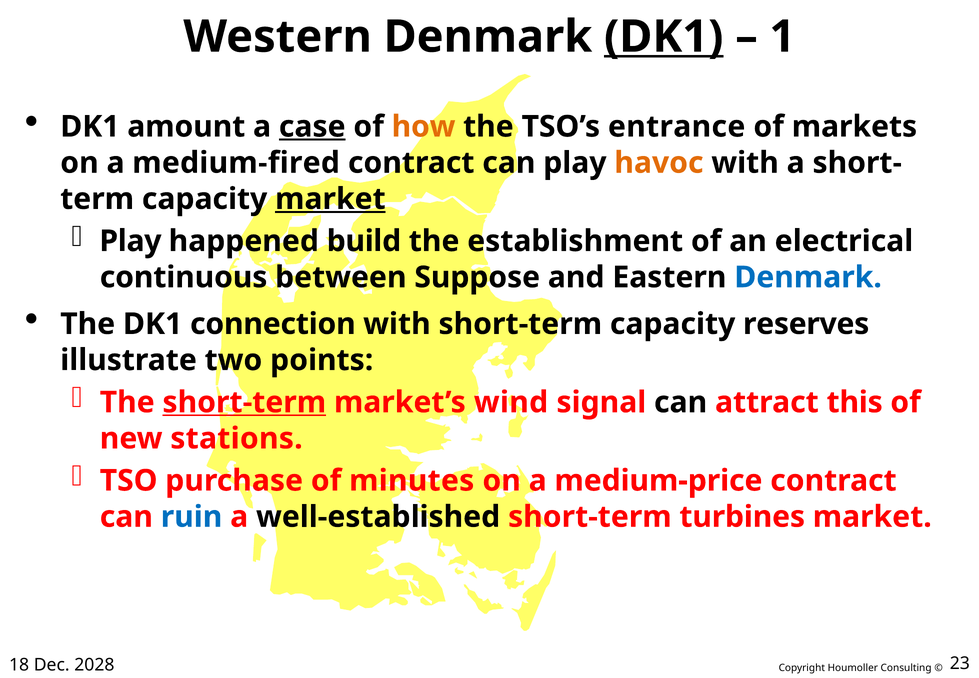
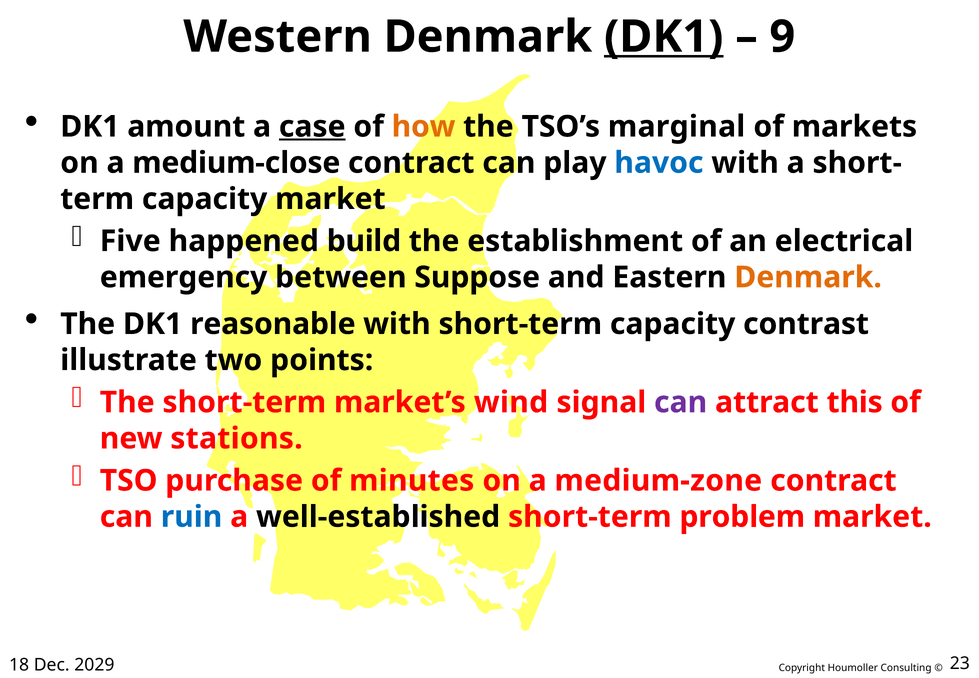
1: 1 -> 9
entrance: entrance -> marginal
medium-fired: medium-fired -> medium-close
havoc colour: orange -> blue
market at (330, 199) underline: present -> none
Play at (130, 241): Play -> Five
continuous: continuous -> emergency
Denmark at (808, 277) colour: blue -> orange
connection: connection -> reasonable
reserves: reserves -> contrast
short-term at (244, 402) underline: present -> none
can at (681, 402) colour: black -> purple
medium-price: medium-price -> medium-zone
turbines: turbines -> problem
2028: 2028 -> 2029
